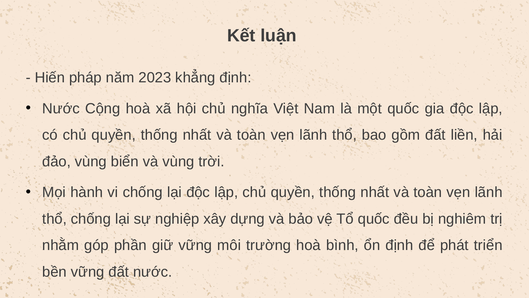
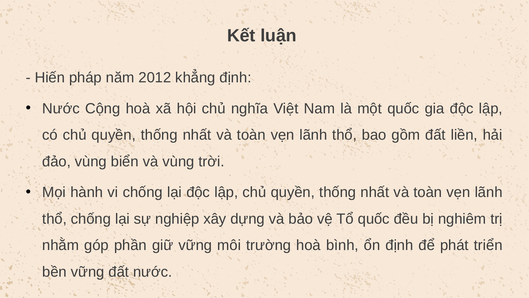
2023: 2023 -> 2012
